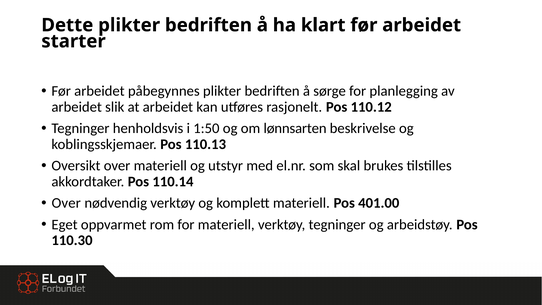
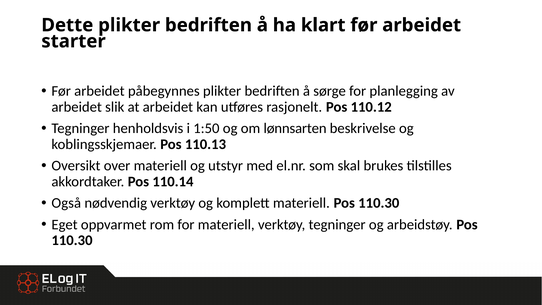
Over at (66, 203): Over -> Også
materiell Pos 401.00: 401.00 -> 110.30
